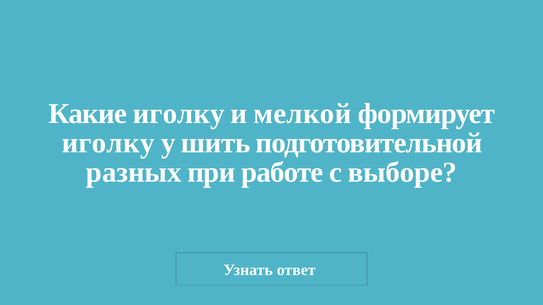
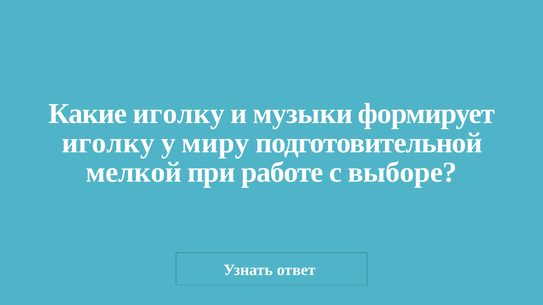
мелкой: мелкой -> музыки
шить: шить -> миру
разных: разных -> мелкой
